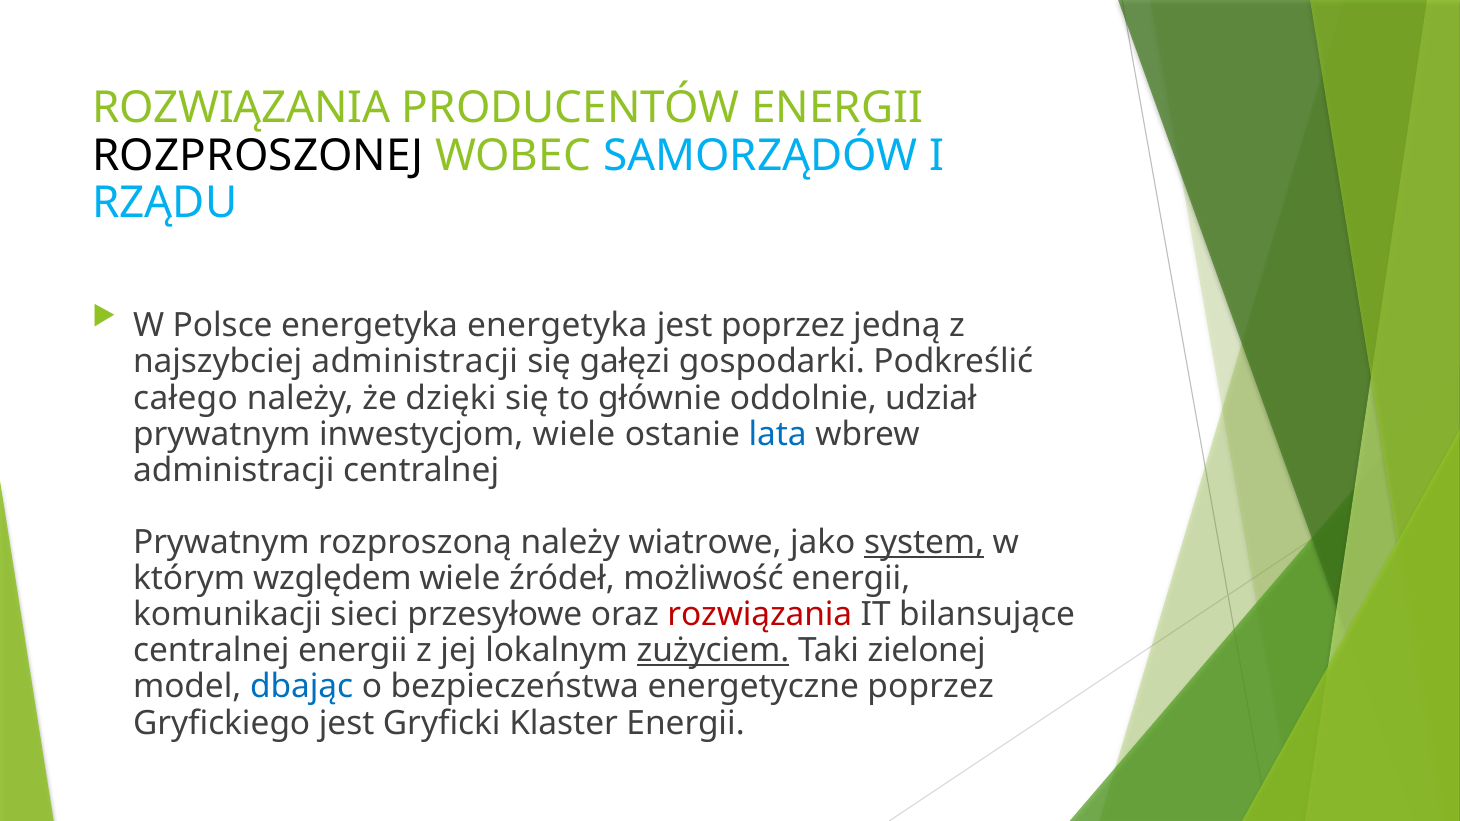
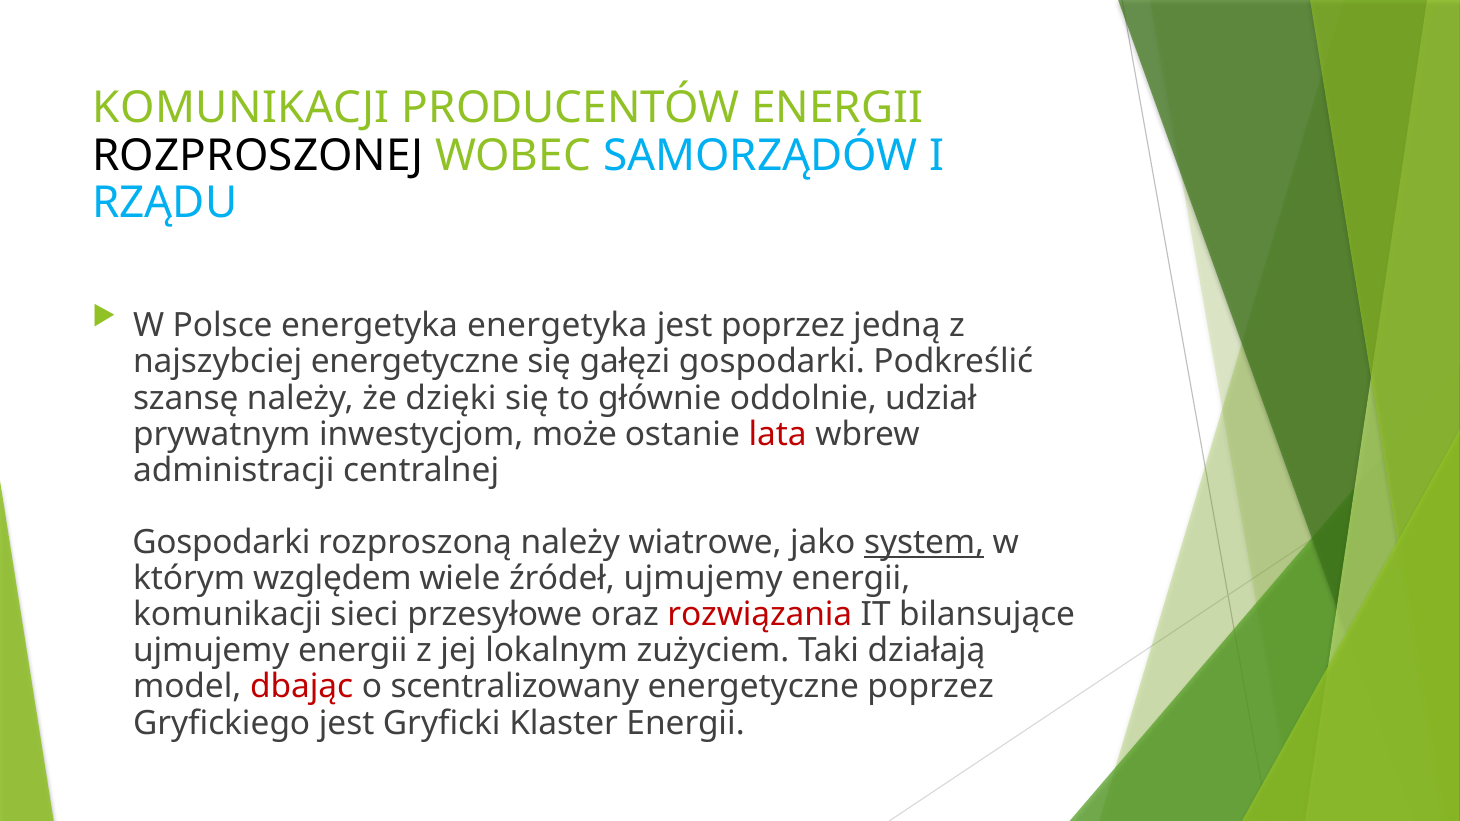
ROZWIĄZANIA at (241, 108): ROZWIĄZANIA -> KOMUNIKACJI
najszybciej administracji: administracji -> energetyczne
całego: całego -> szansę
inwestycjom wiele: wiele -> może
lata colour: blue -> red
Prywatnym at (221, 543): Prywatnym -> Gospodarki
źródeł możliwość: możliwość -> ujmujemy
centralnej at (211, 651): centralnej -> ujmujemy
zużyciem underline: present -> none
zielonej: zielonej -> działają
dbając colour: blue -> red
bezpieczeństwa: bezpieczeństwa -> scentralizowany
